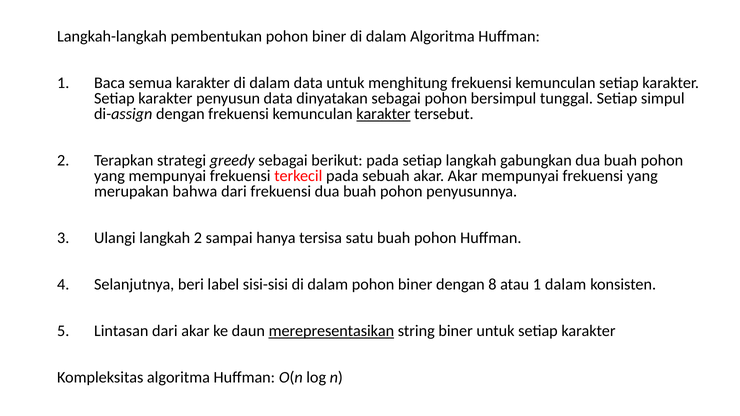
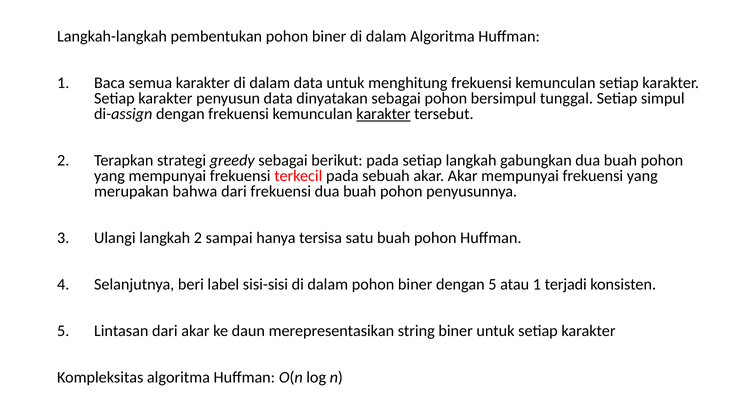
dengan 8: 8 -> 5
1 dalam: dalam -> terjadi
merepresentasikan underline: present -> none
